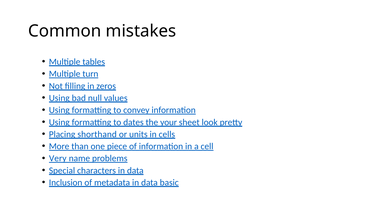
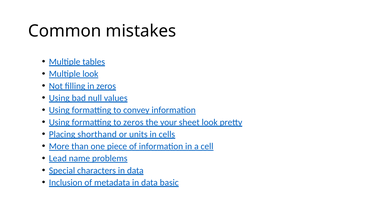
Multiple turn: turn -> look
to dates: dates -> zeros
Very: Very -> Lead
